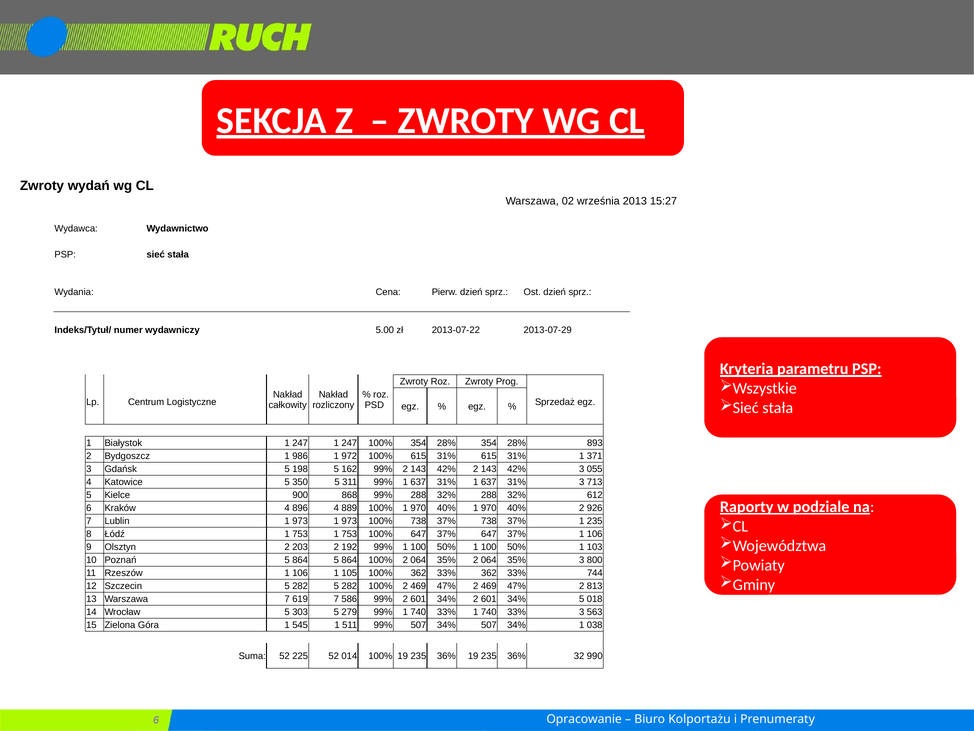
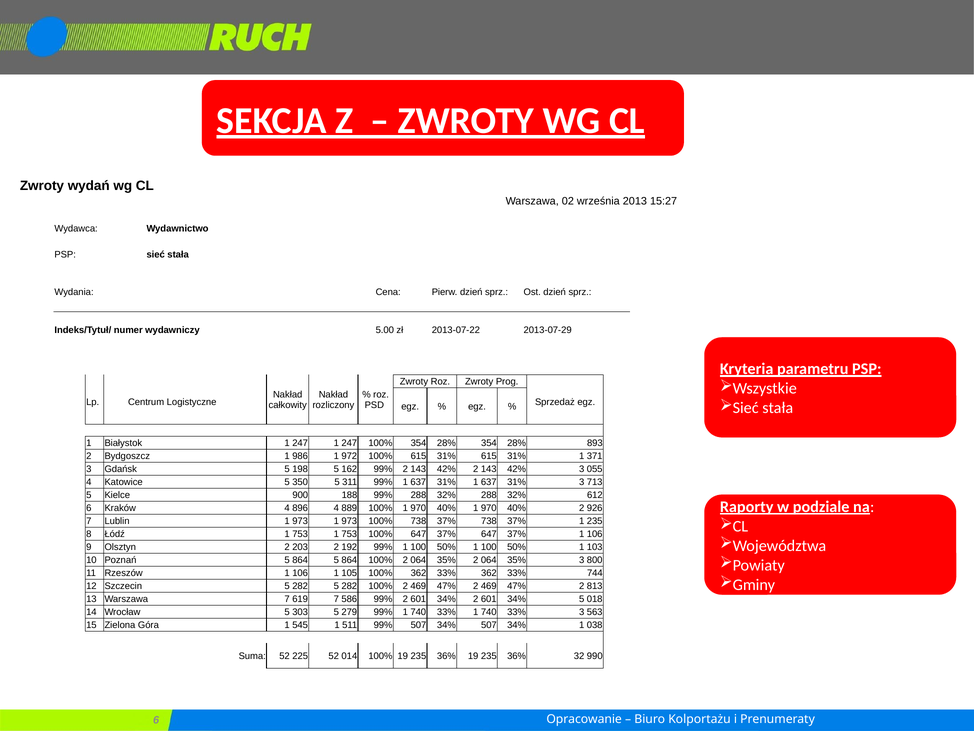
868: 868 -> 188
